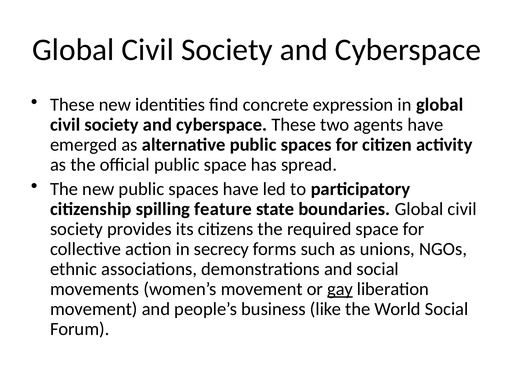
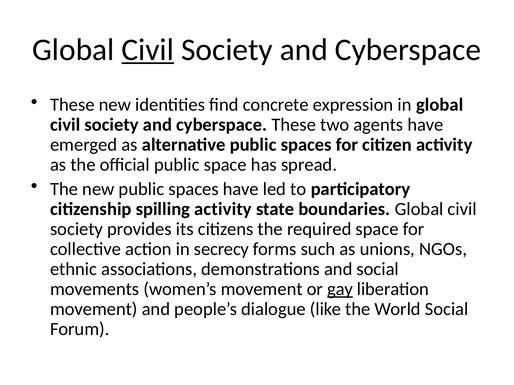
Civil at (148, 50) underline: none -> present
spilling feature: feature -> activity
business: business -> dialogue
